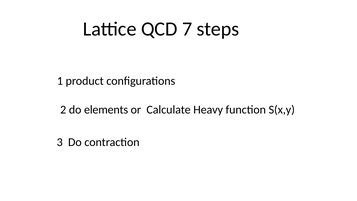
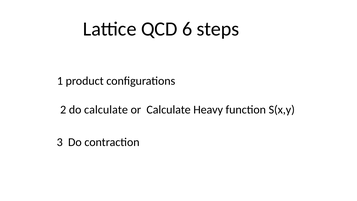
7: 7 -> 6
do elements: elements -> calculate
